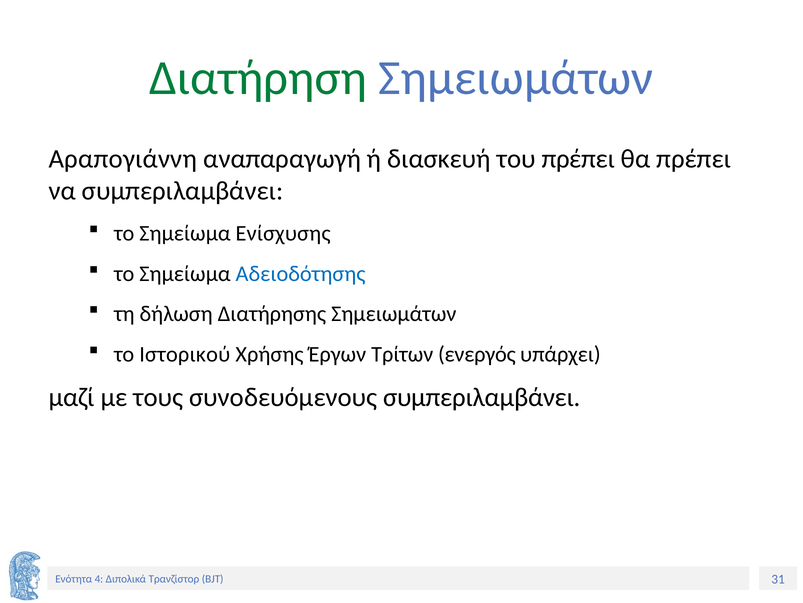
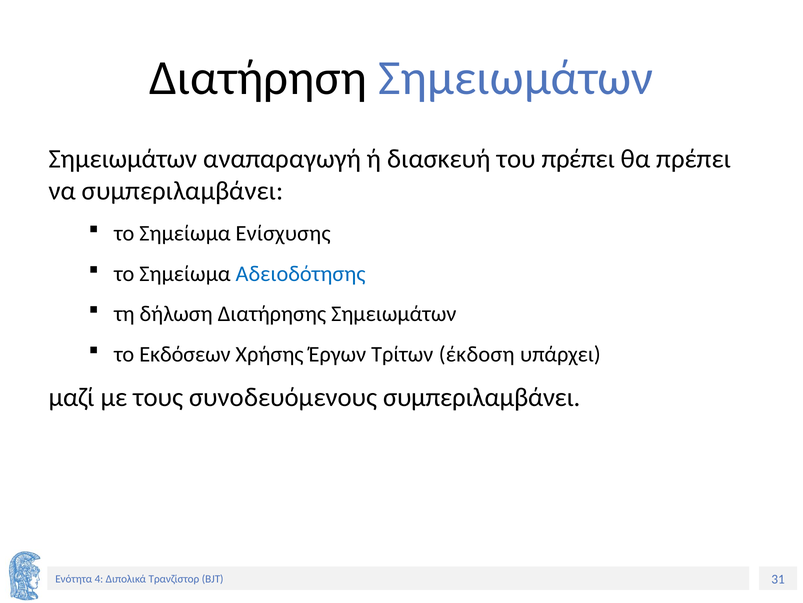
Διατήρηση colour: green -> black
Αραπογιάννη at (123, 159): Αραπογιάννη -> Σημειωμάτων
Ιστορικού: Ιστορικού -> Εκδόσεων
ενεργός: ενεργός -> έκδοση
